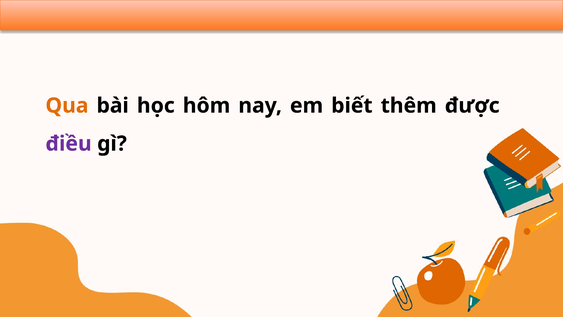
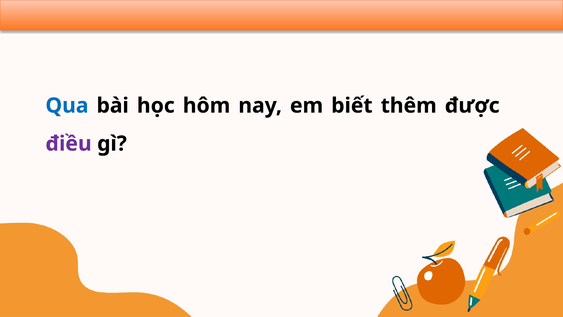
Qua colour: orange -> blue
